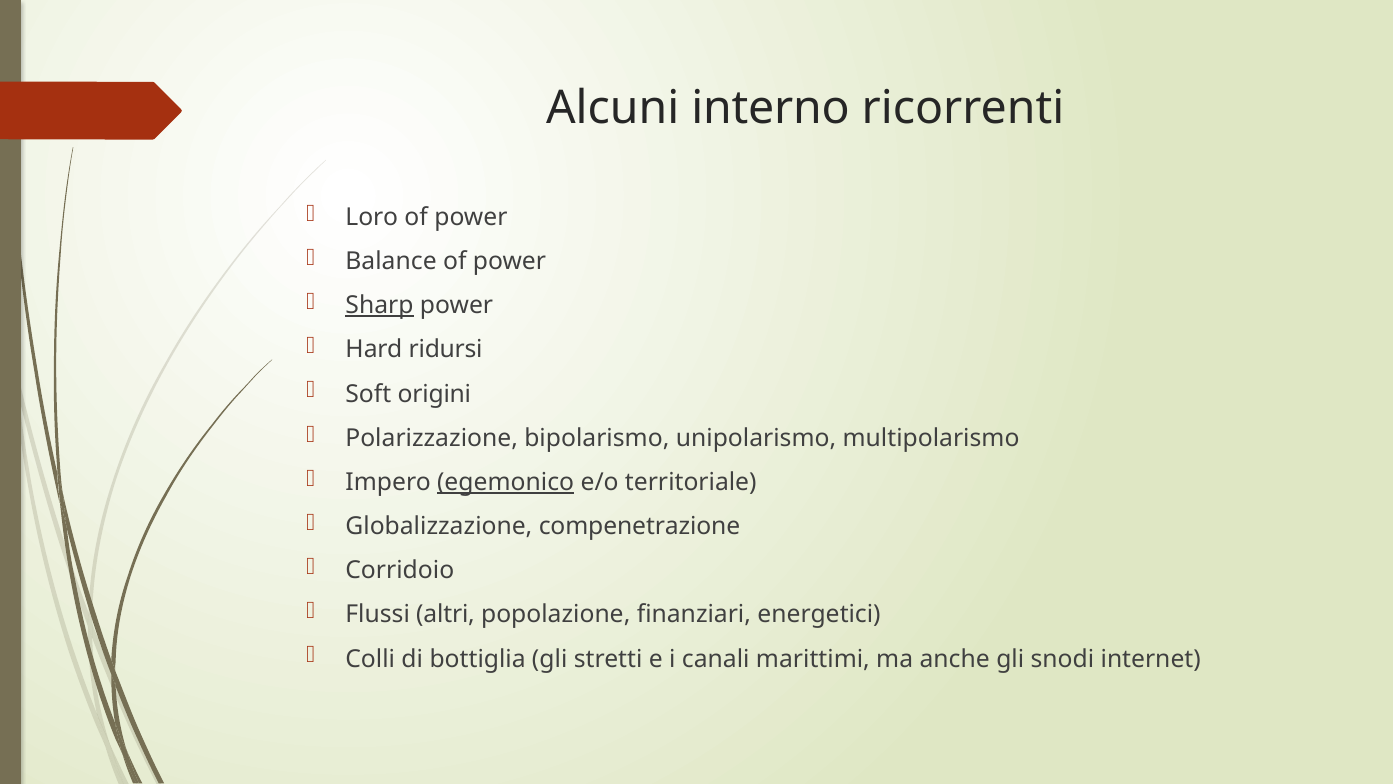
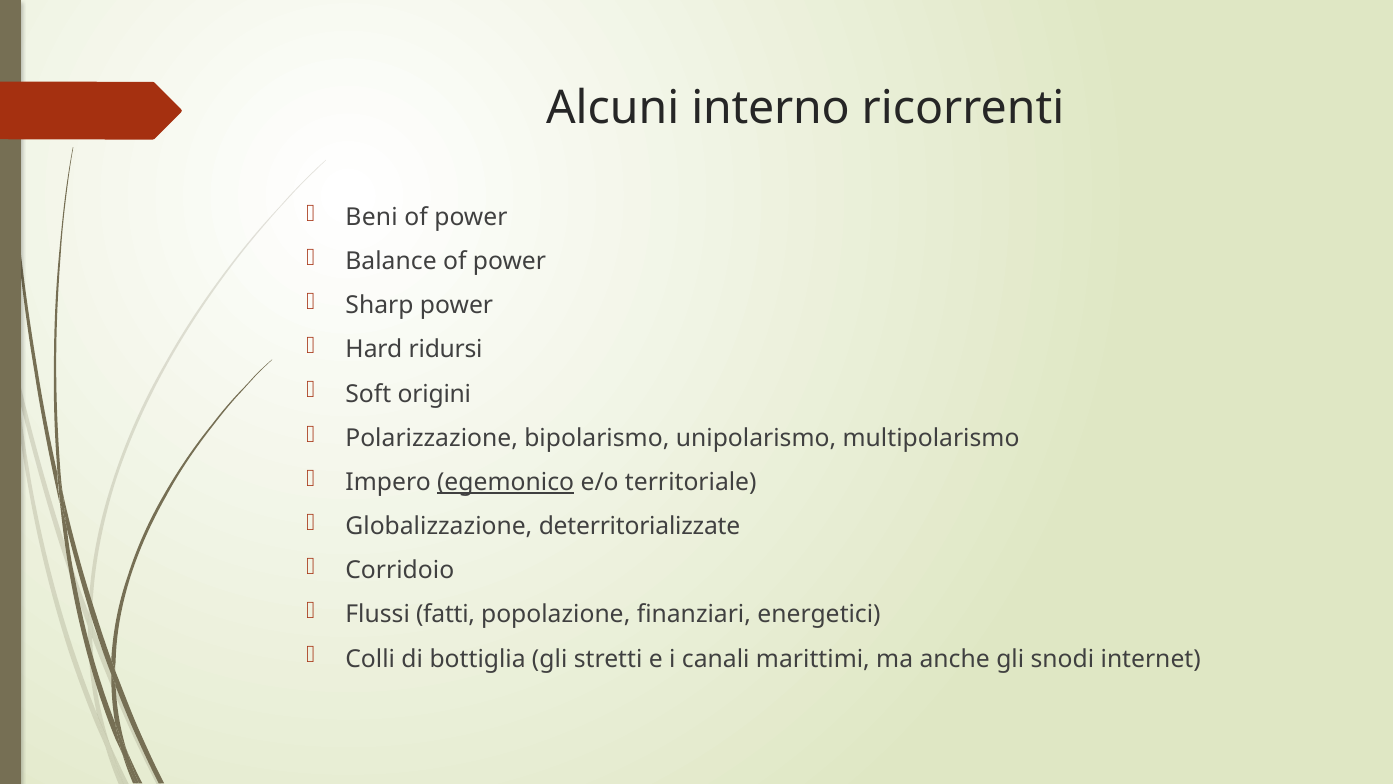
Loro: Loro -> Beni
Sharp underline: present -> none
compenetrazione: compenetrazione -> deterritorializzate
altri: altri -> fatti
